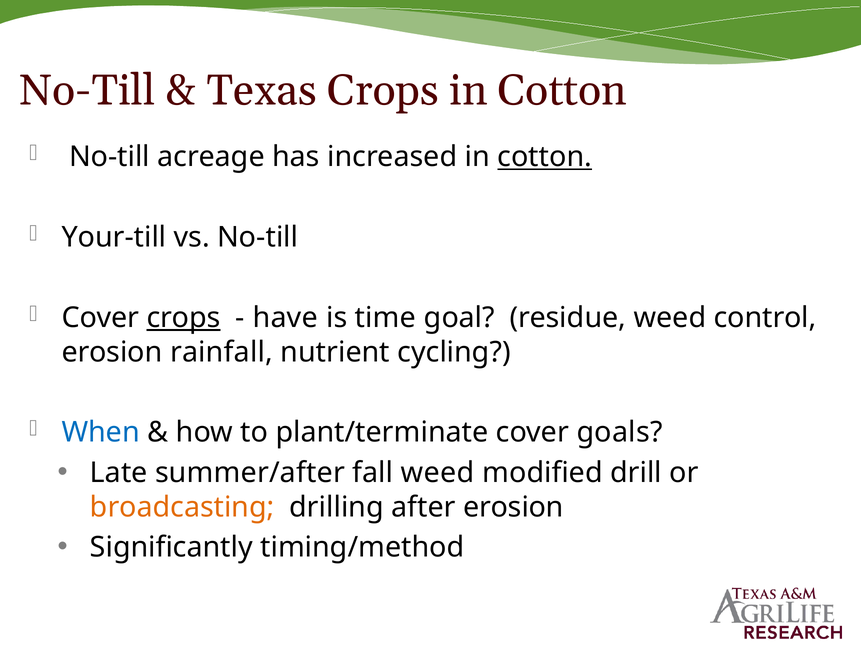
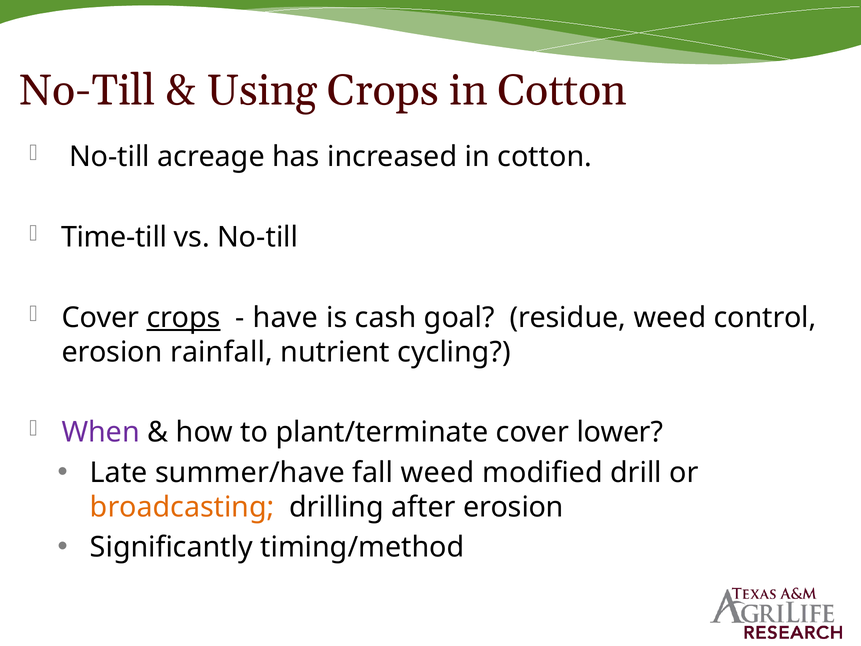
Texas: Texas -> Using
cotton at (545, 157) underline: present -> none
Your-till: Your-till -> Time-till
time: time -> cash
When colour: blue -> purple
goals: goals -> lower
summer/after: summer/after -> summer/have
